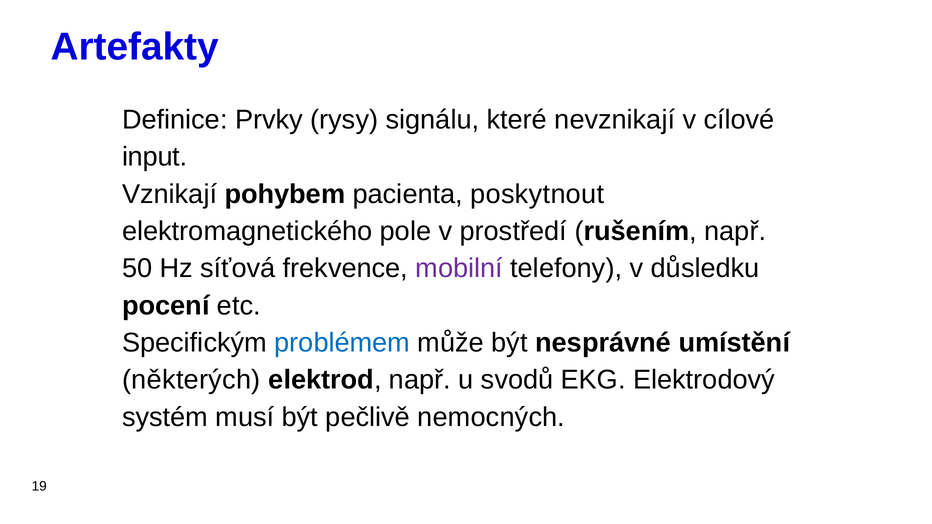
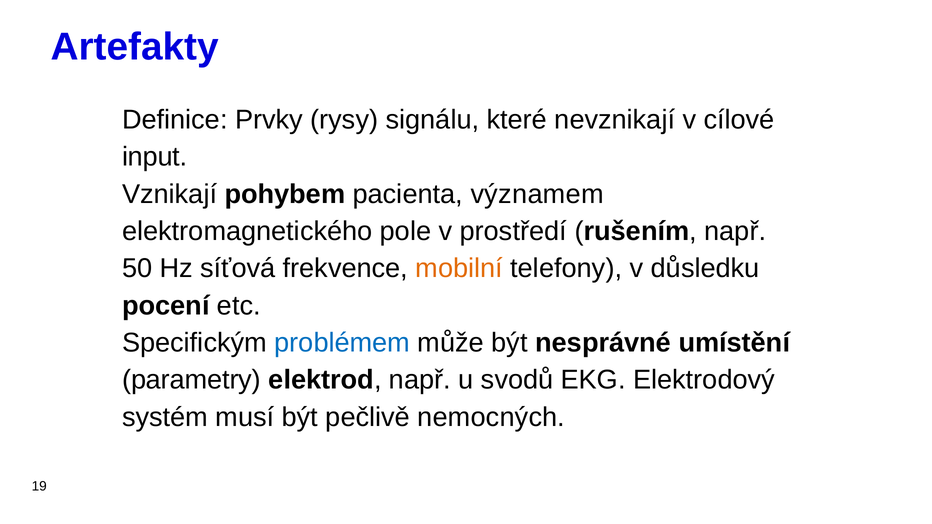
poskytnout: poskytnout -> významem
mobilní colour: purple -> orange
některých: některých -> parametry
